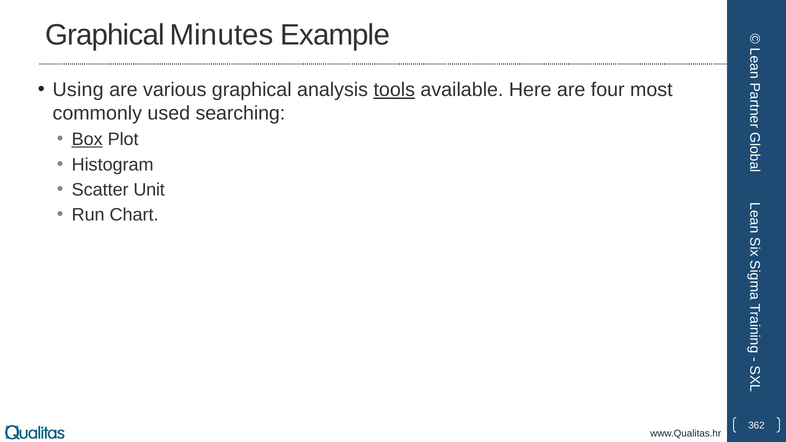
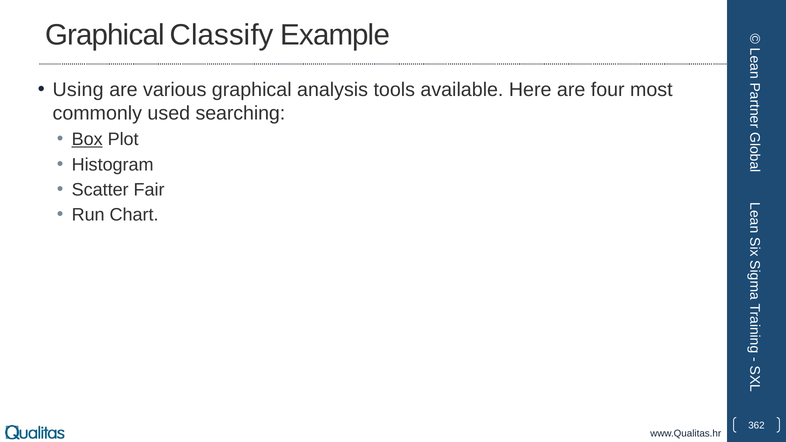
Minutes: Minutes -> Classify
tools underline: present -> none
Unit: Unit -> Fair
